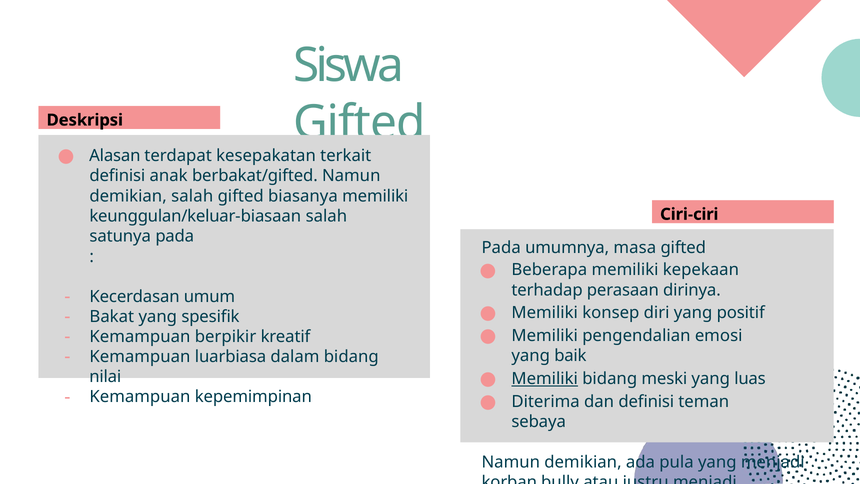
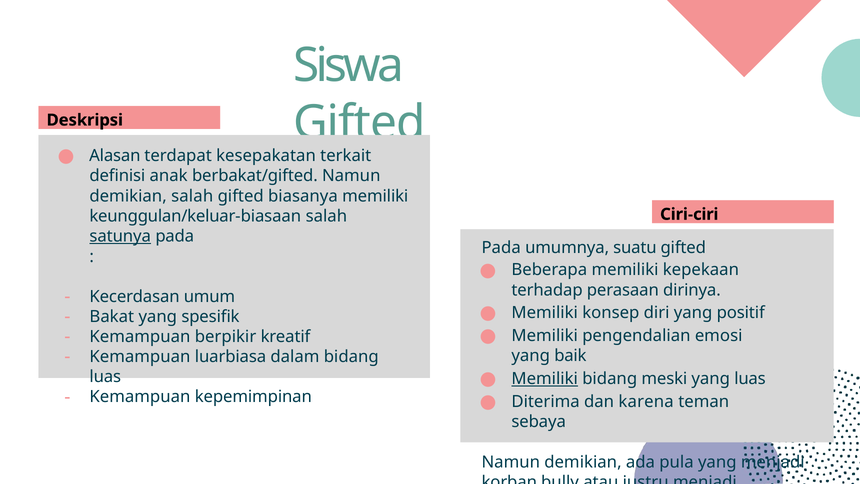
satunya underline: none -> present
masa: masa -> suatu
nilai at (105, 377): nilai -> luas
dan deﬁnisi: deﬁnisi -> karena
